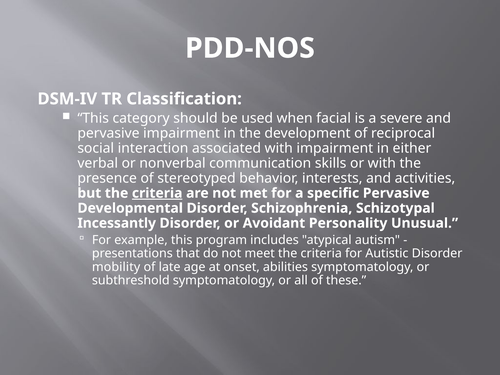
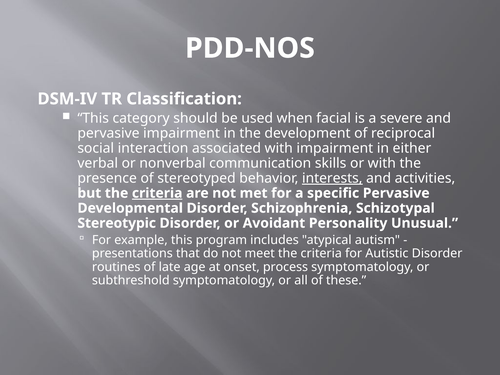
interests underline: none -> present
Incessantly: Incessantly -> Stereotypic
mobility: mobility -> routines
abilities: abilities -> process
